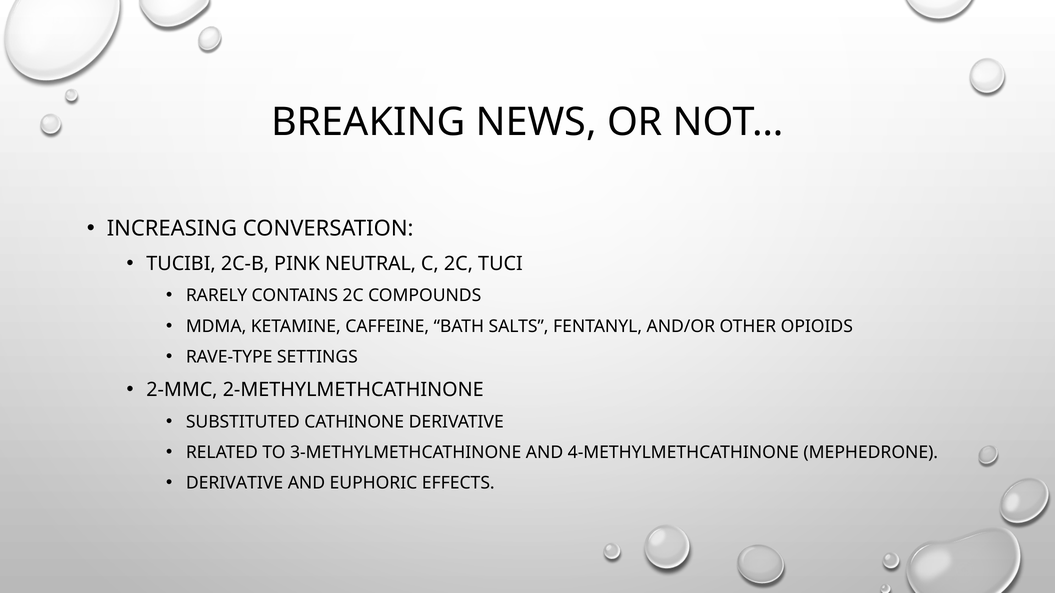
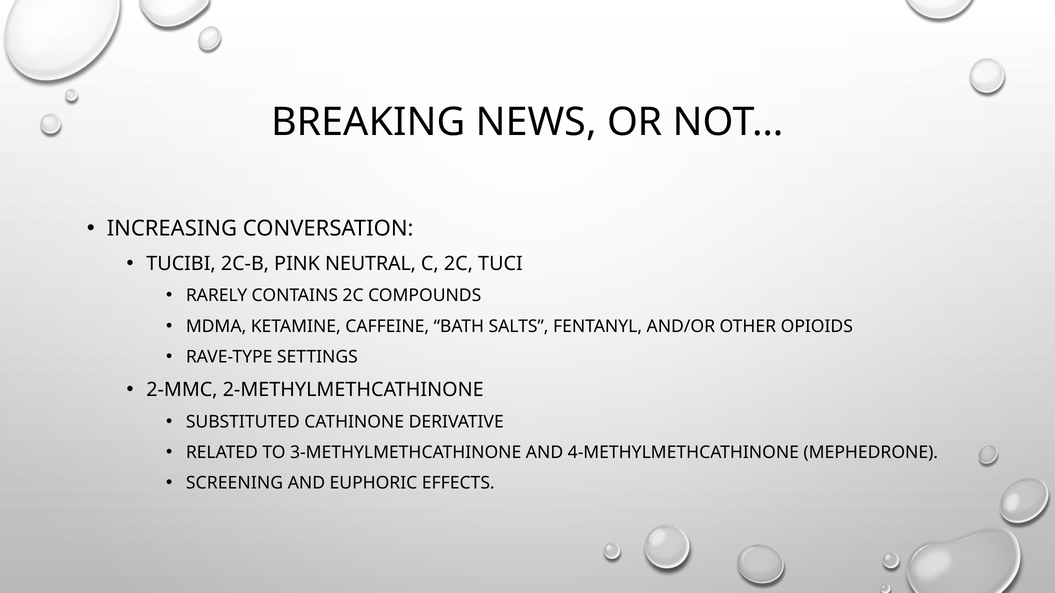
DERIVATIVE at (235, 484): DERIVATIVE -> SCREENING
